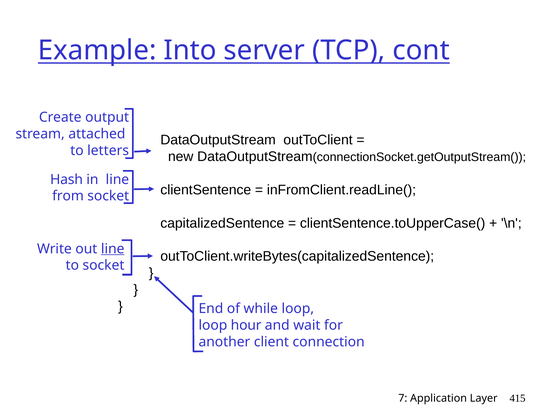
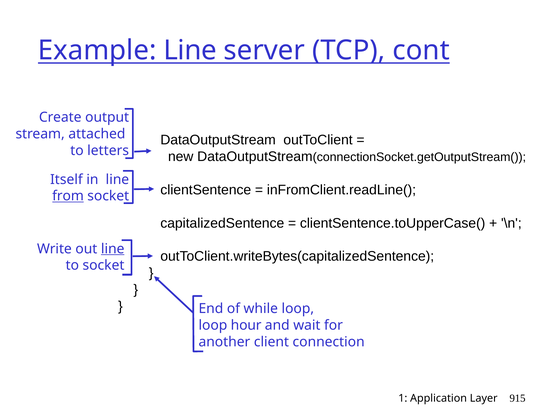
Example Into: Into -> Line
Hash: Hash -> Itself
from underline: none -> present
7: 7 -> 1
415: 415 -> 915
